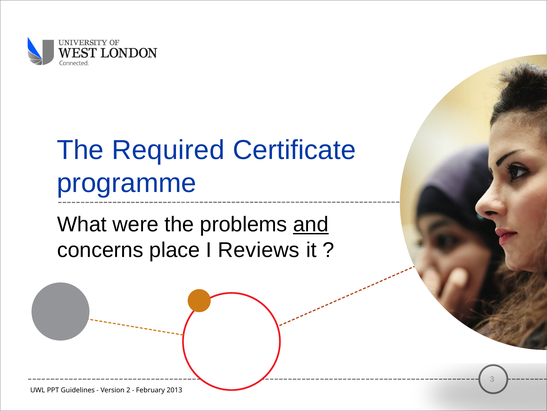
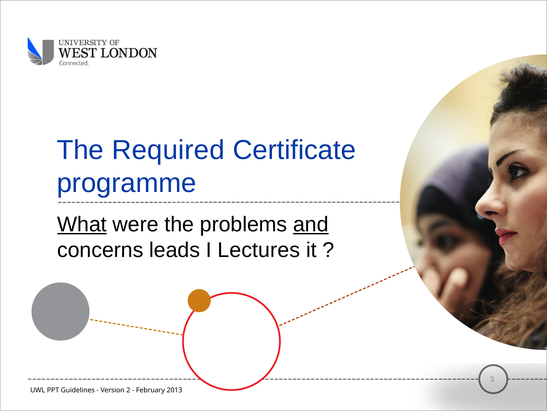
What underline: none -> present
place: place -> leads
Reviews: Reviews -> Lectures
